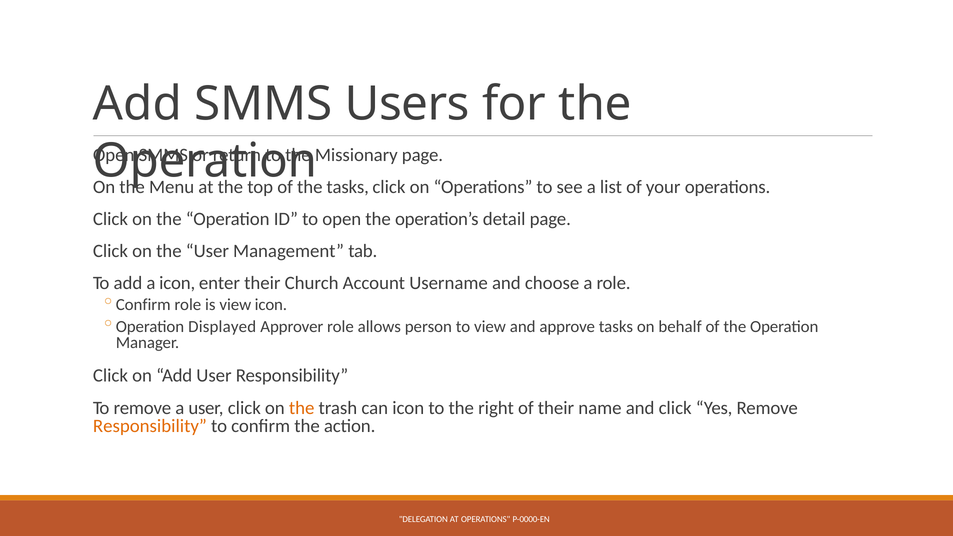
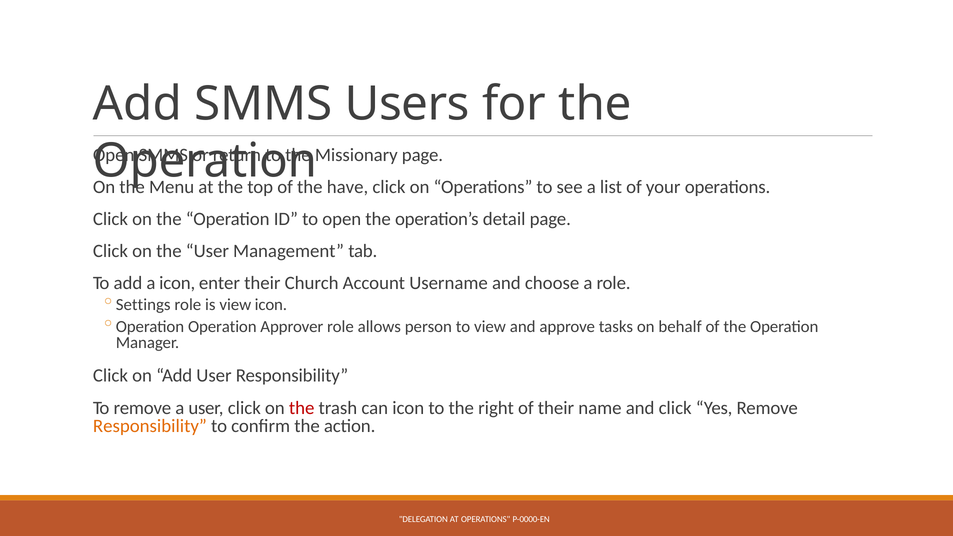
tasks at (348, 187): tasks -> have
Confirm at (143, 304): Confirm -> Settings
Operation Displayed: Displayed -> Operation
the at (302, 408) colour: orange -> red
